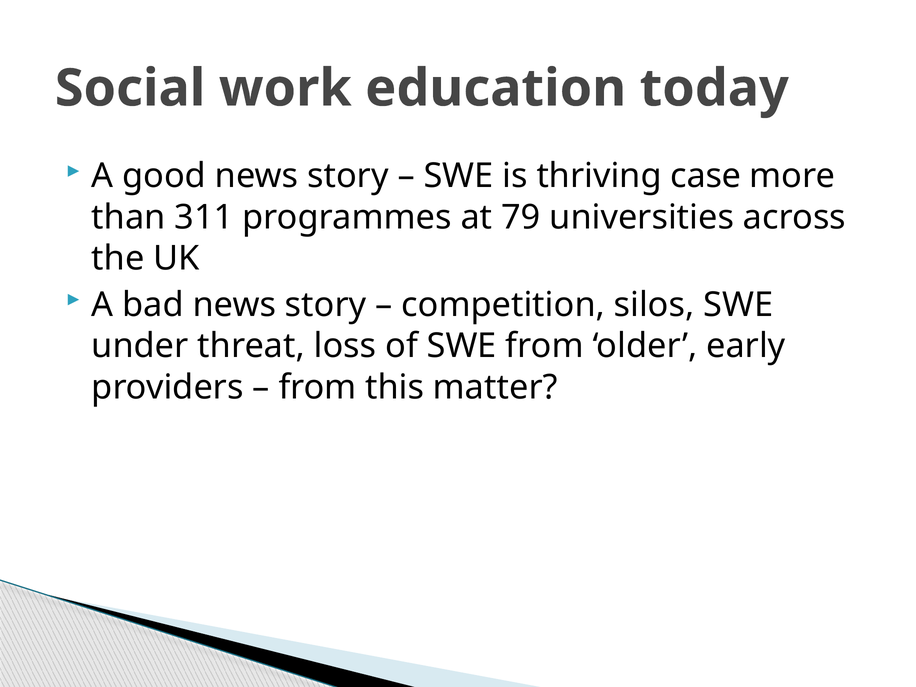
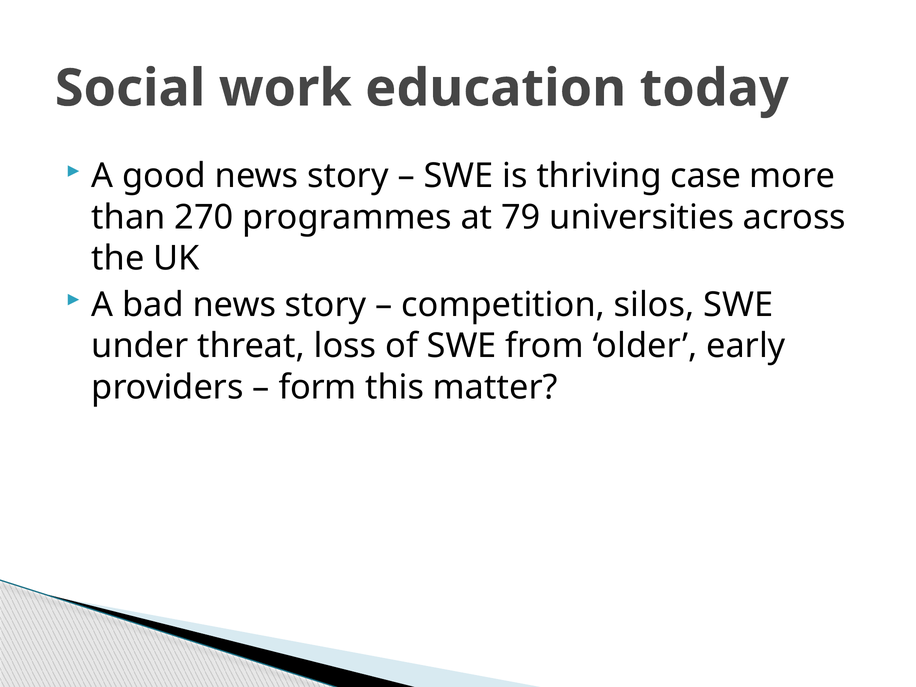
311: 311 -> 270
from at (318, 387): from -> form
